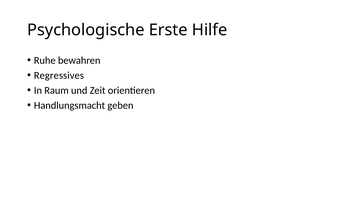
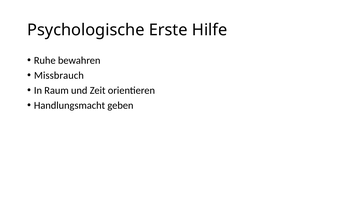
Regressives: Regressives -> Missbrauch
